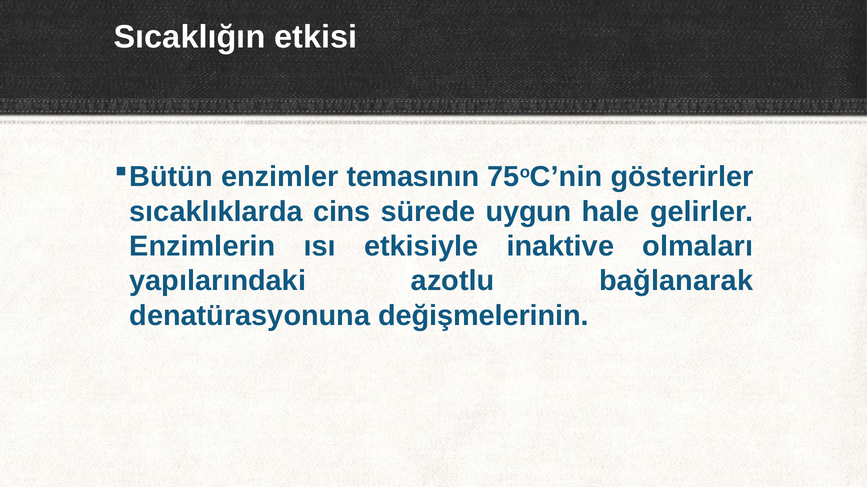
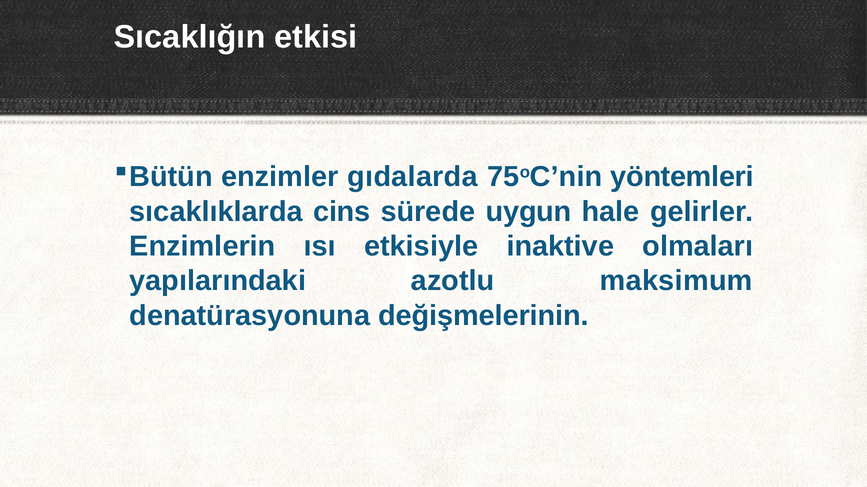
temasının: temasının -> gıdalarda
gösterirler: gösterirler -> yöntemleri
bağlanarak: bağlanarak -> maksimum
